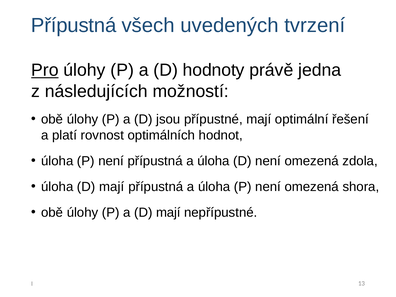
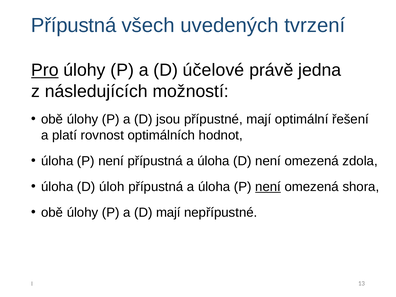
hodnoty: hodnoty -> účelové
úloha D mají: mají -> úloh
není at (268, 187) underline: none -> present
